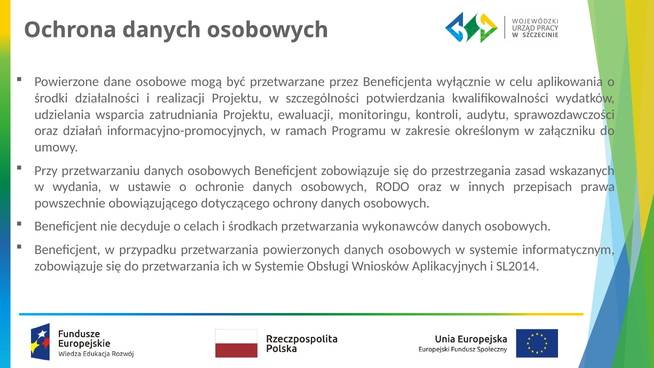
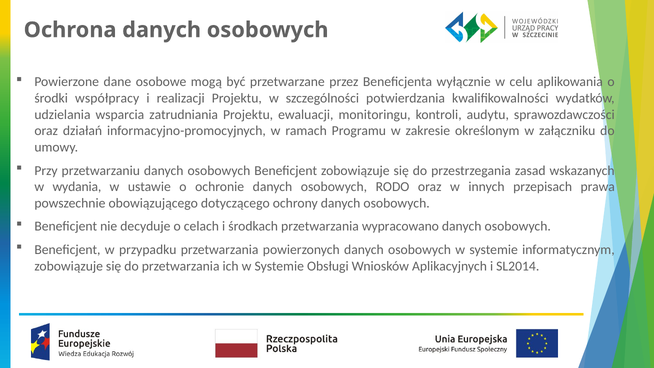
działalności: działalności -> współpracy
wykonawców: wykonawców -> wypracowano
